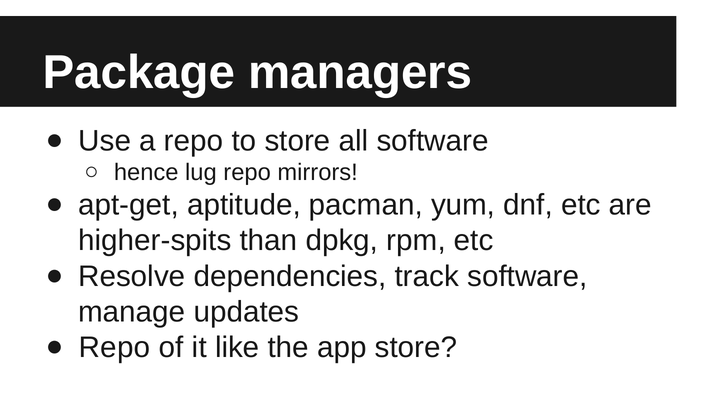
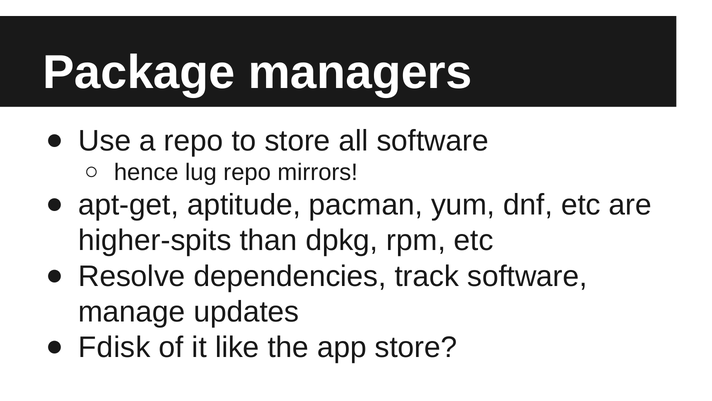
Repo at (114, 347): Repo -> Fdisk
